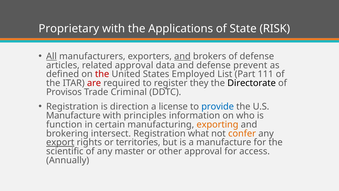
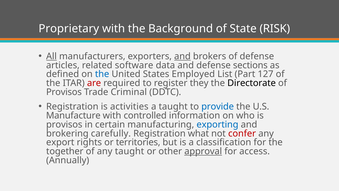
Applications: Applications -> Background
related approval: approval -> software
prevent: prevent -> sections
the at (102, 74) colour: red -> blue
111: 111 -> 127
direction: direction -> activities
a license: license -> taught
principles: principles -> controlled
function at (64, 124): function -> provisos
exporting colour: orange -> blue
intersect: intersect -> carefully
confer colour: orange -> red
export underline: present -> none
a manufacture: manufacture -> classification
scientific: scientific -> together
any master: master -> taught
approval at (203, 151) underline: none -> present
